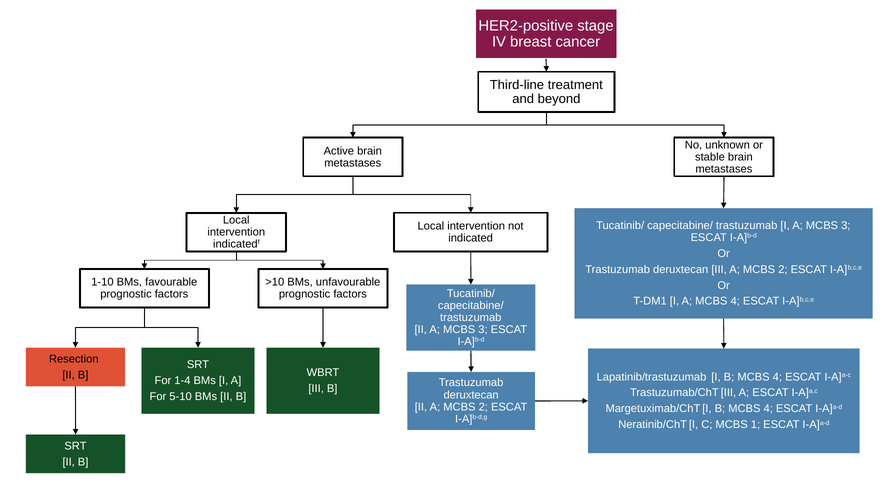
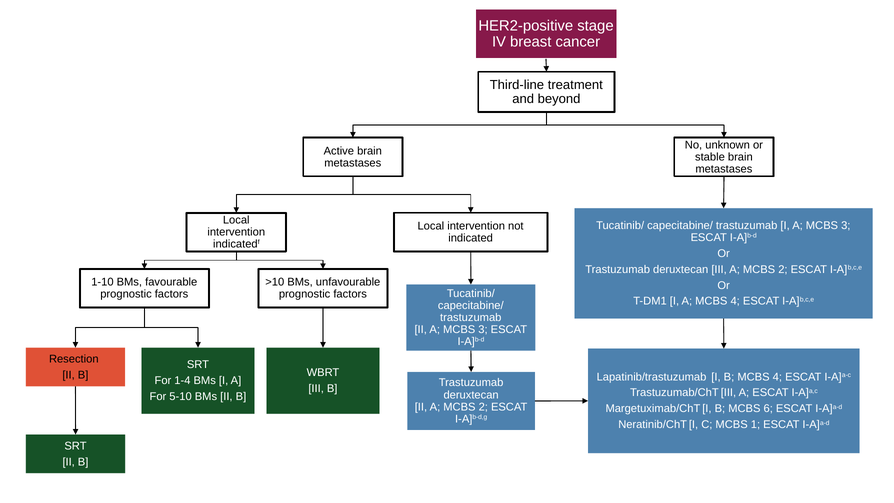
4 at (768, 409): 4 -> 6
